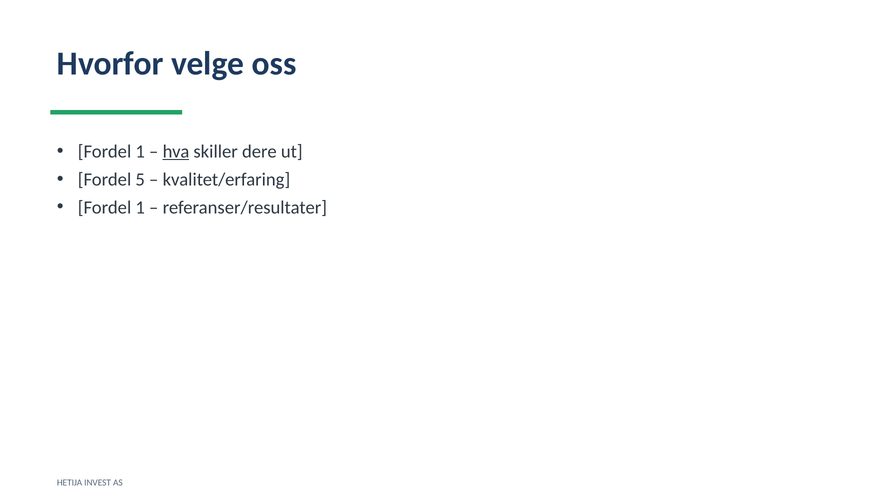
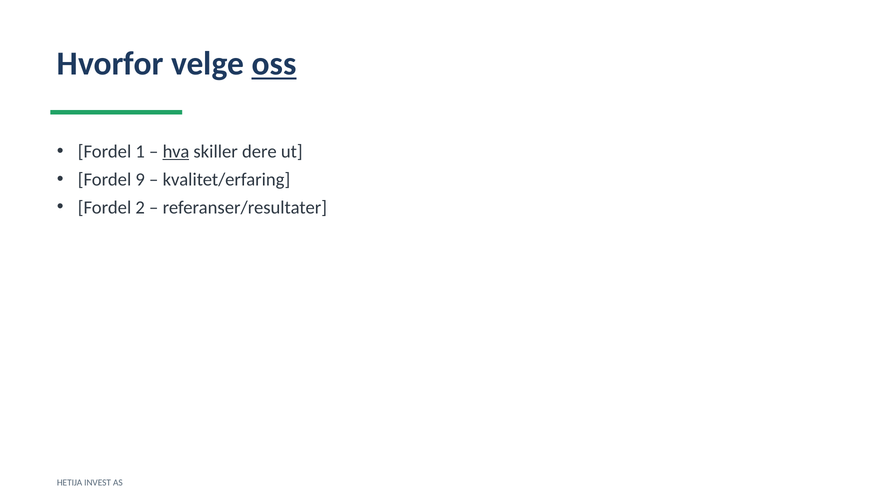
oss underline: none -> present
5: 5 -> 9
1 at (140, 207): 1 -> 2
